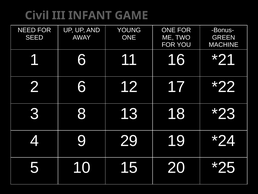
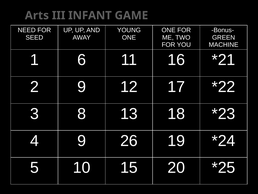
Civil: Civil -> Arts
2 6: 6 -> 9
29: 29 -> 26
